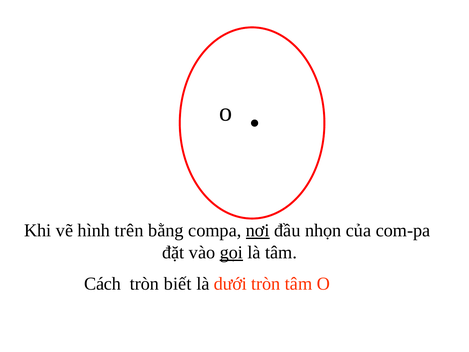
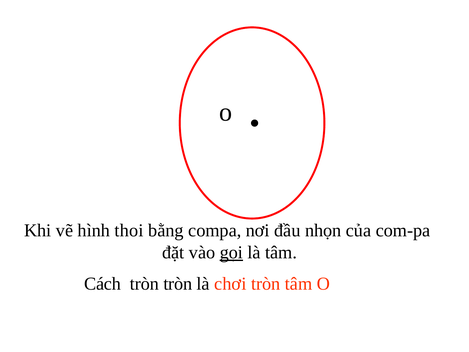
trên: trên -> thoi
nơi underline: present -> none
tròn biết: biết -> tròn
dưới: dưới -> chơi
